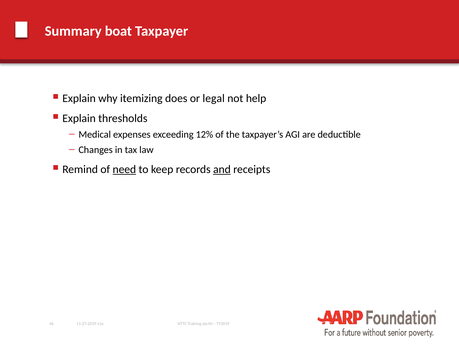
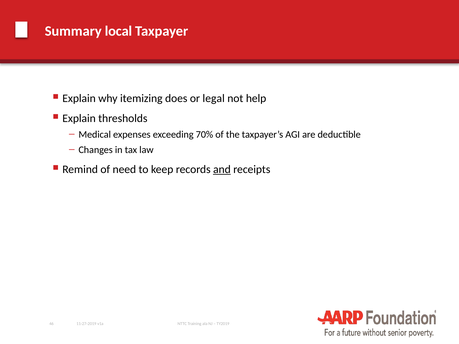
boat: boat -> local
12%: 12% -> 70%
need underline: present -> none
